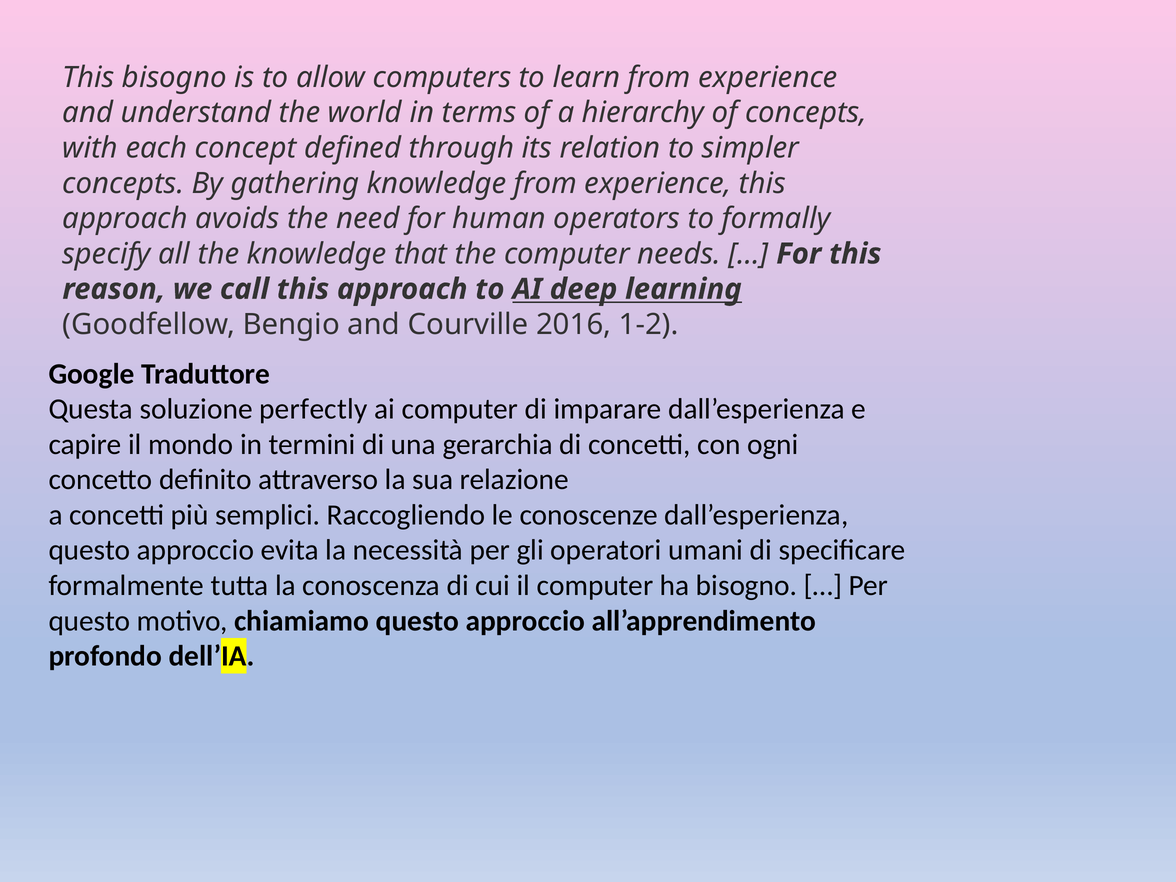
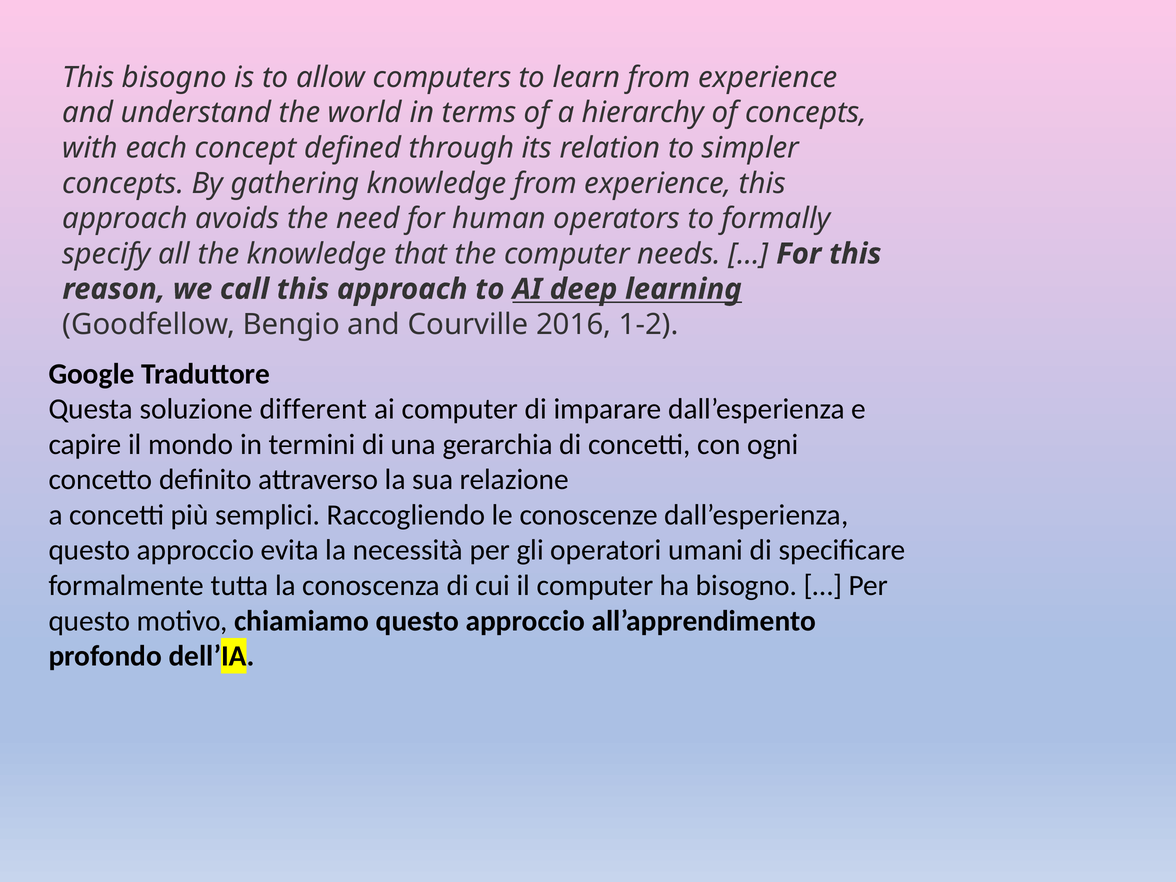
perfectly: perfectly -> different
